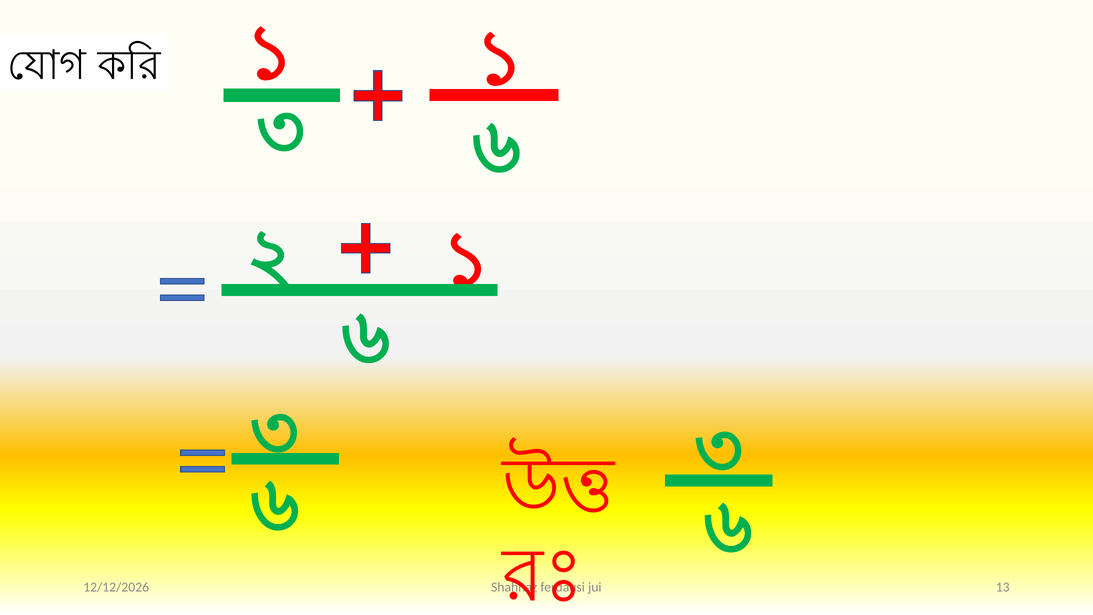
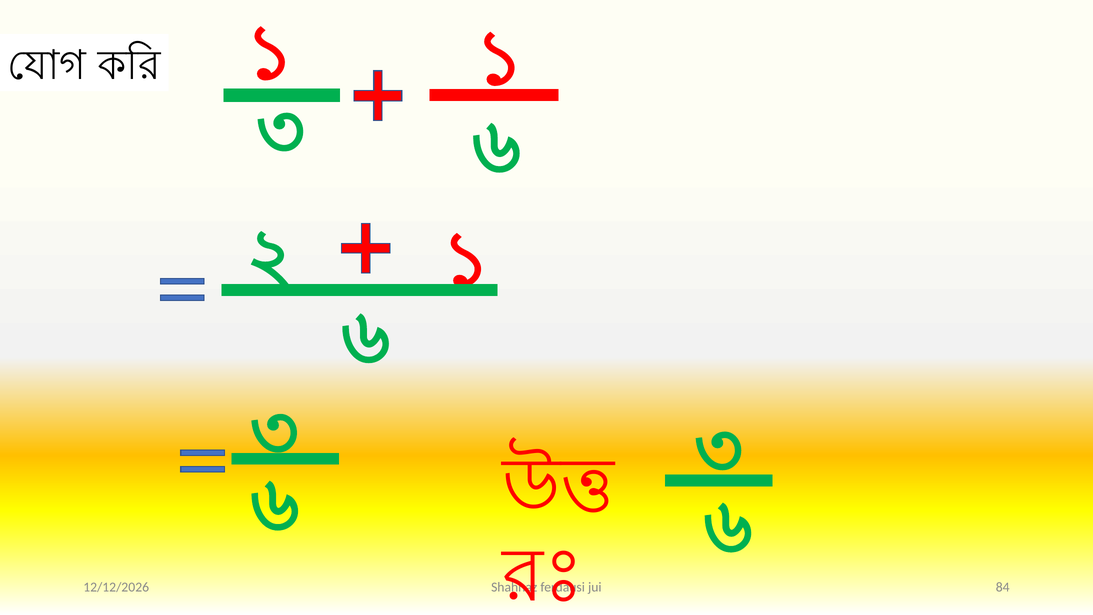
13: 13 -> 84
